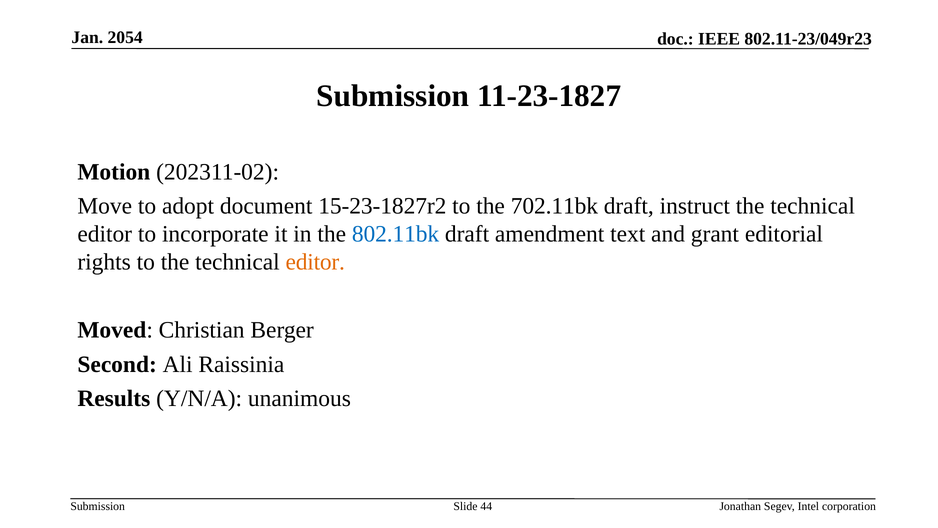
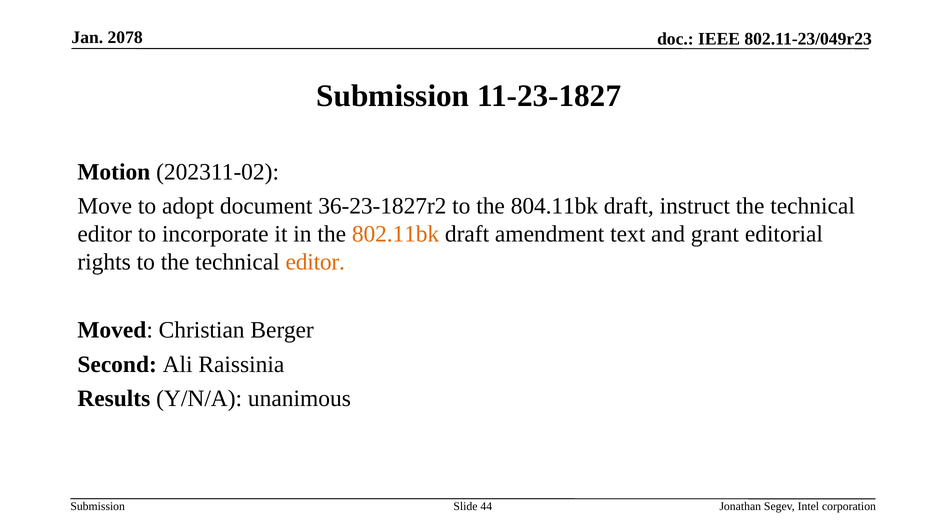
2054: 2054 -> 2078
15-23-1827r2: 15-23-1827r2 -> 36-23-1827r2
702.11bk: 702.11bk -> 804.11bk
802.11bk colour: blue -> orange
